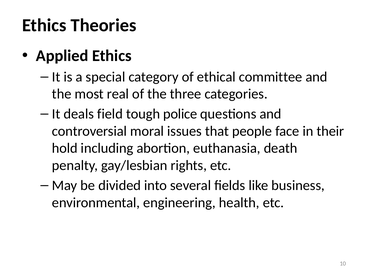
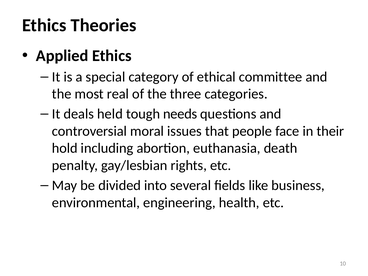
field: field -> held
police: police -> needs
